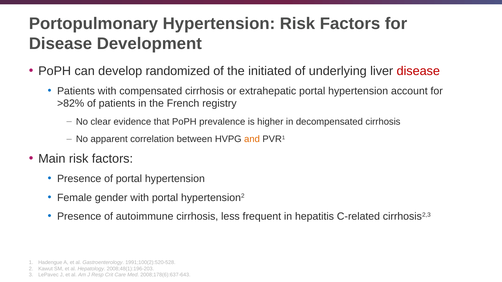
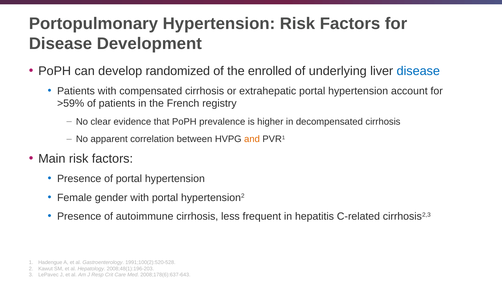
initiated: initiated -> enrolled
disease at (418, 71) colour: red -> blue
>82%: >82% -> >59%
